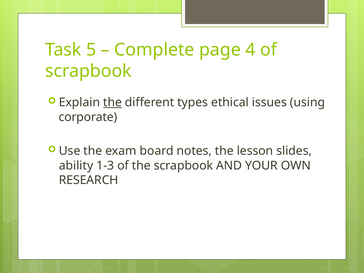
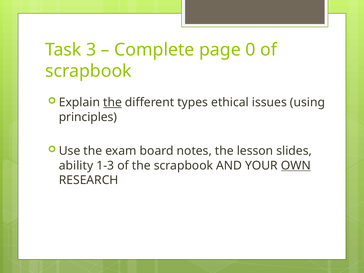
5: 5 -> 3
4: 4 -> 0
corporate: corporate -> principles
OWN underline: none -> present
